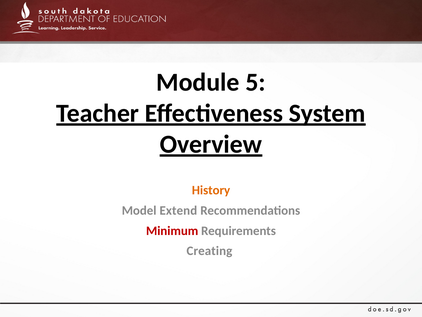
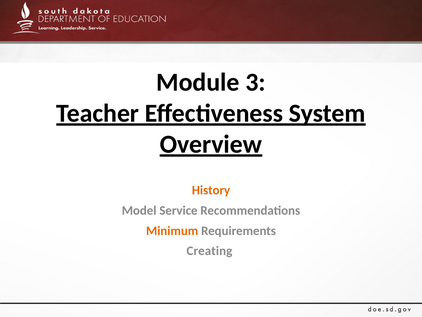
5: 5 -> 3
Extend: Extend -> Service
Minimum colour: red -> orange
